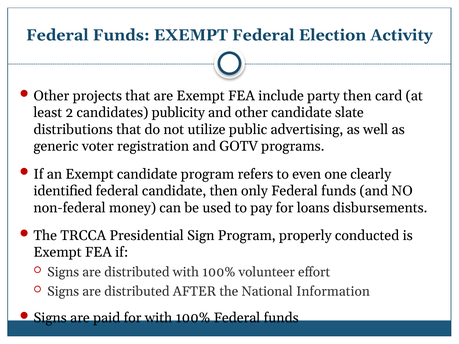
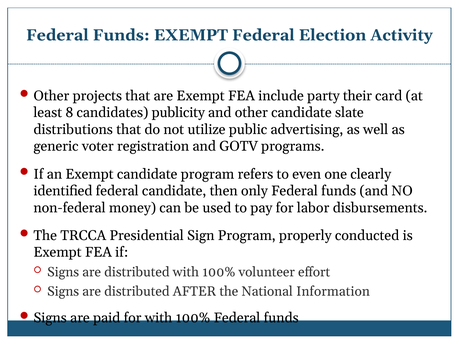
party then: then -> their
2: 2 -> 8
loans: loans -> labor
